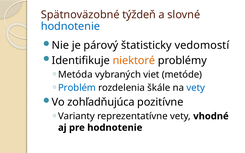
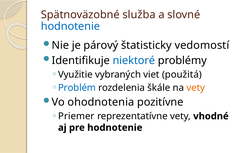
týždeň: týždeň -> služba
niektoré colour: orange -> blue
Metóda: Metóda -> Využitie
metóde: metóde -> použitá
vety at (196, 88) colour: blue -> orange
zohľadňujúca: zohľadňujúca -> ohodnotenia
Varianty: Varianty -> Priemer
